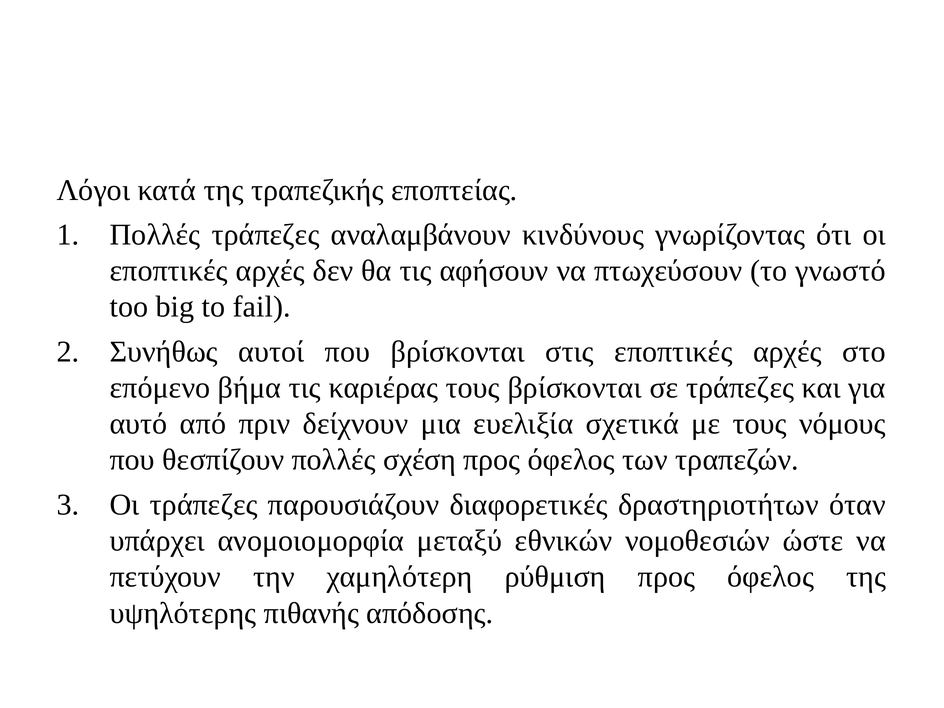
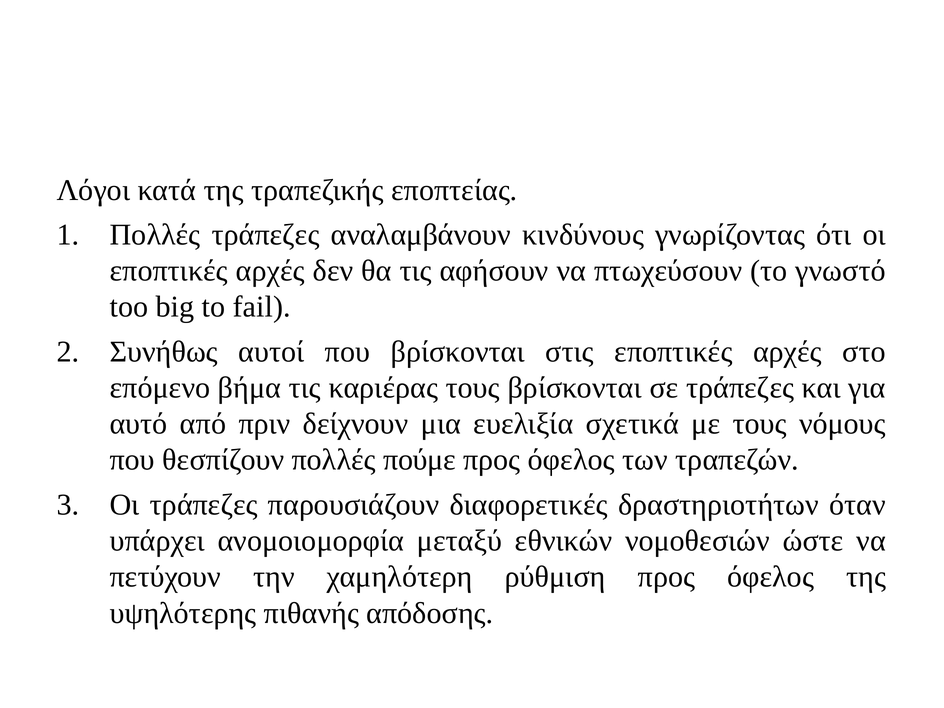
σχέση: σχέση -> πούμε
